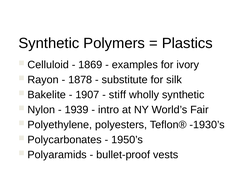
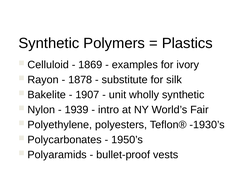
stiff: stiff -> unit
